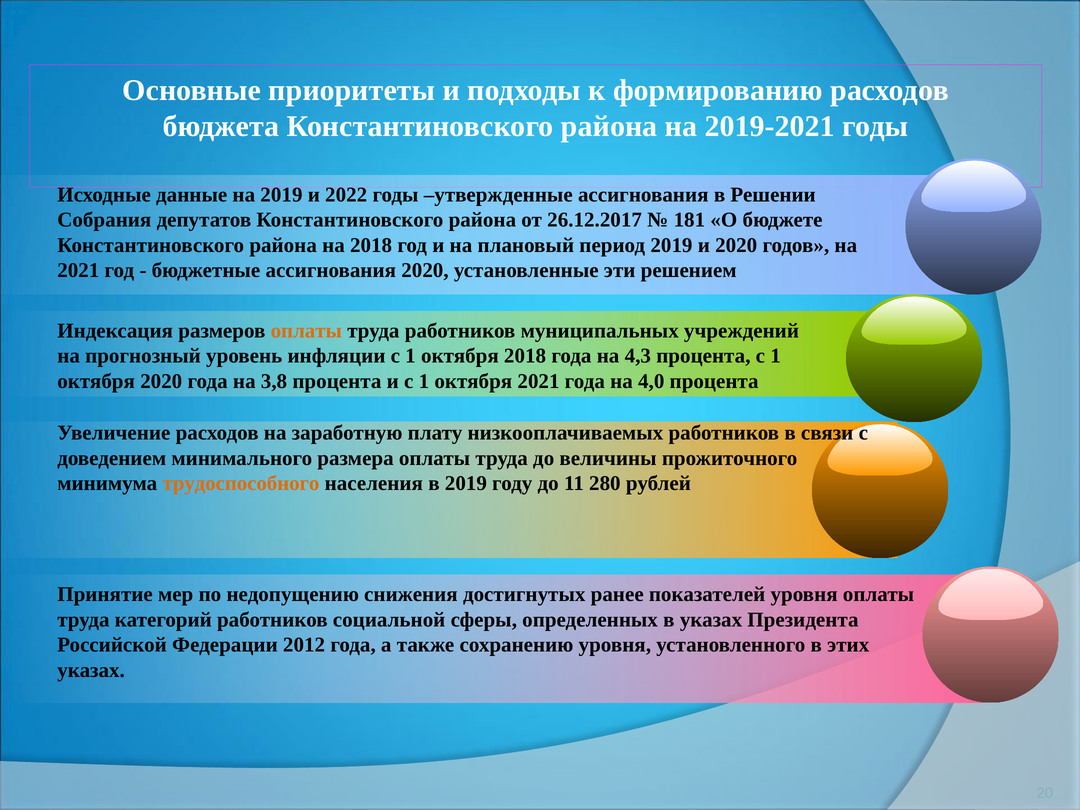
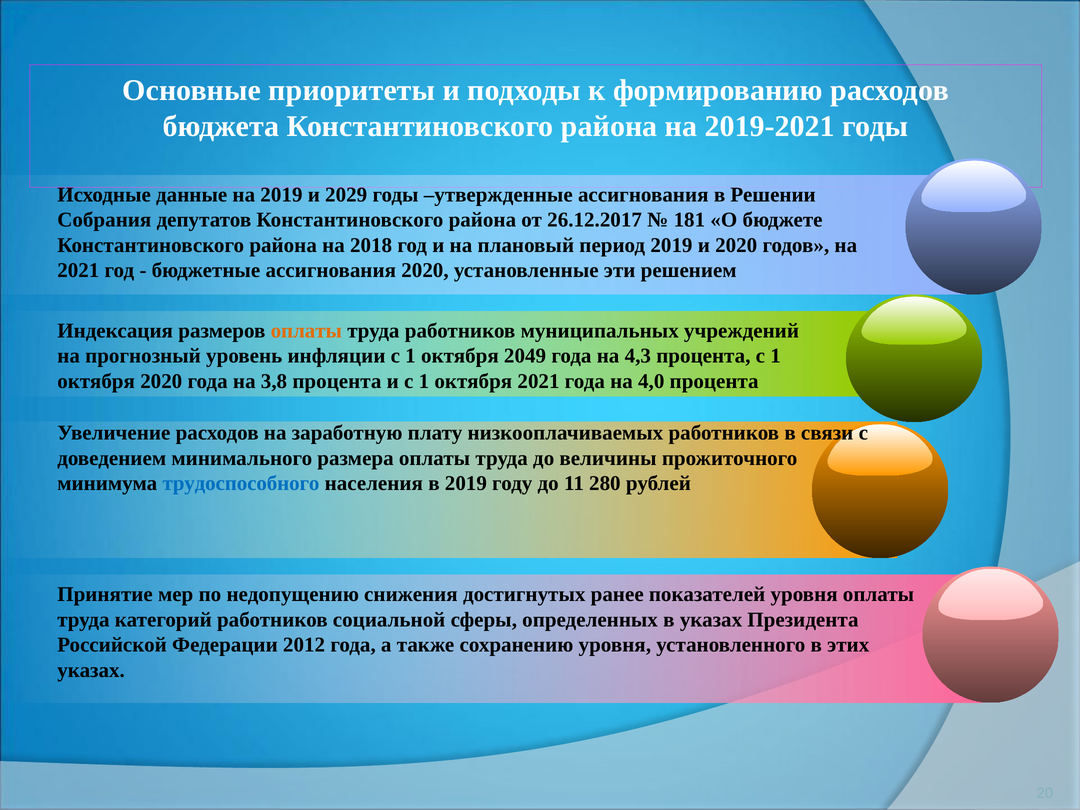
2022: 2022 -> 2029
октября 2018: 2018 -> 2049
трудоспособного colour: orange -> blue
